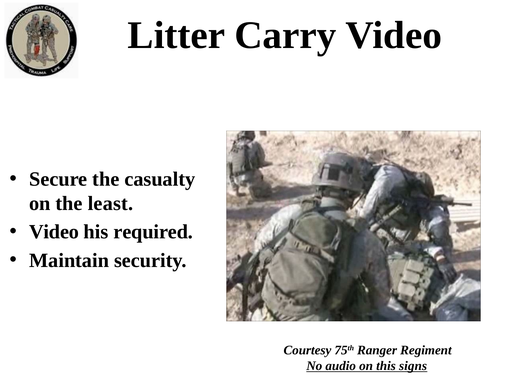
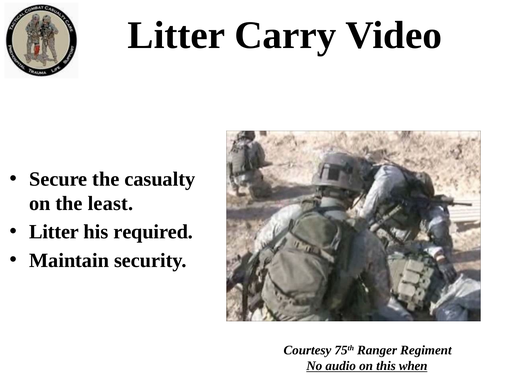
Video at (54, 232): Video -> Litter
signs: signs -> when
